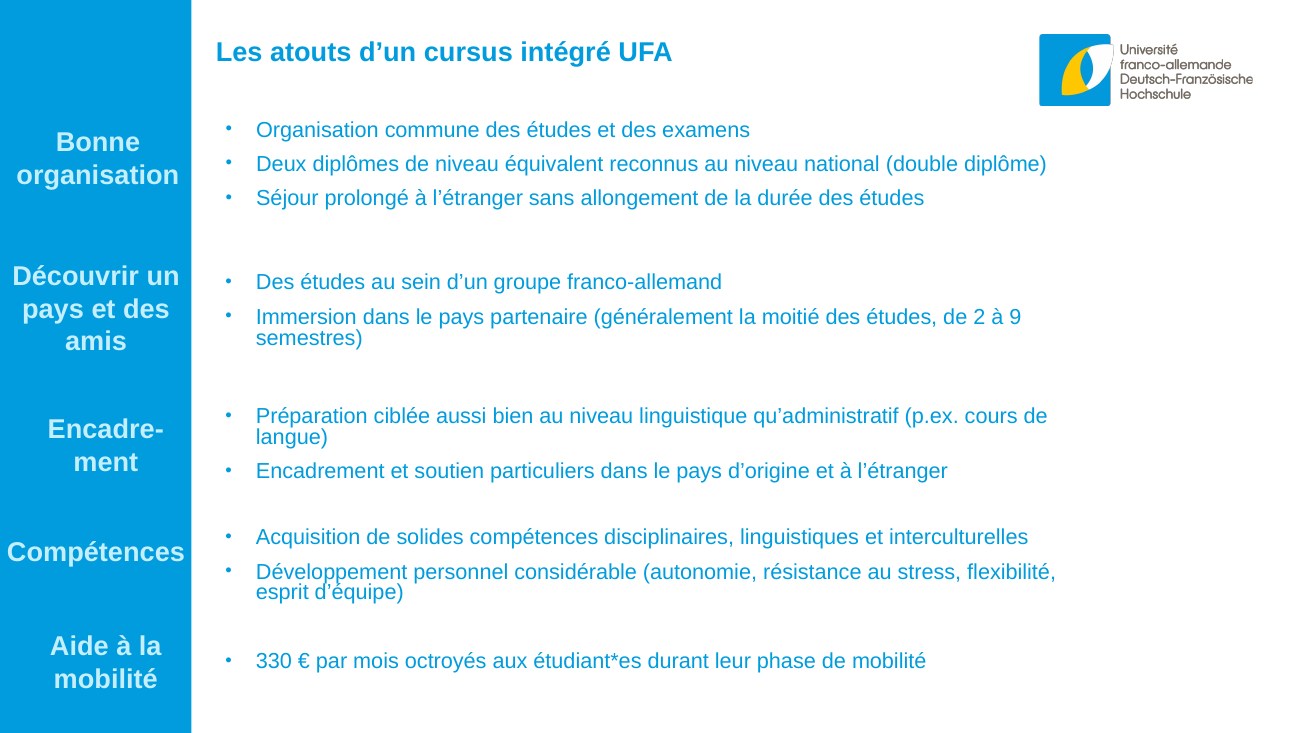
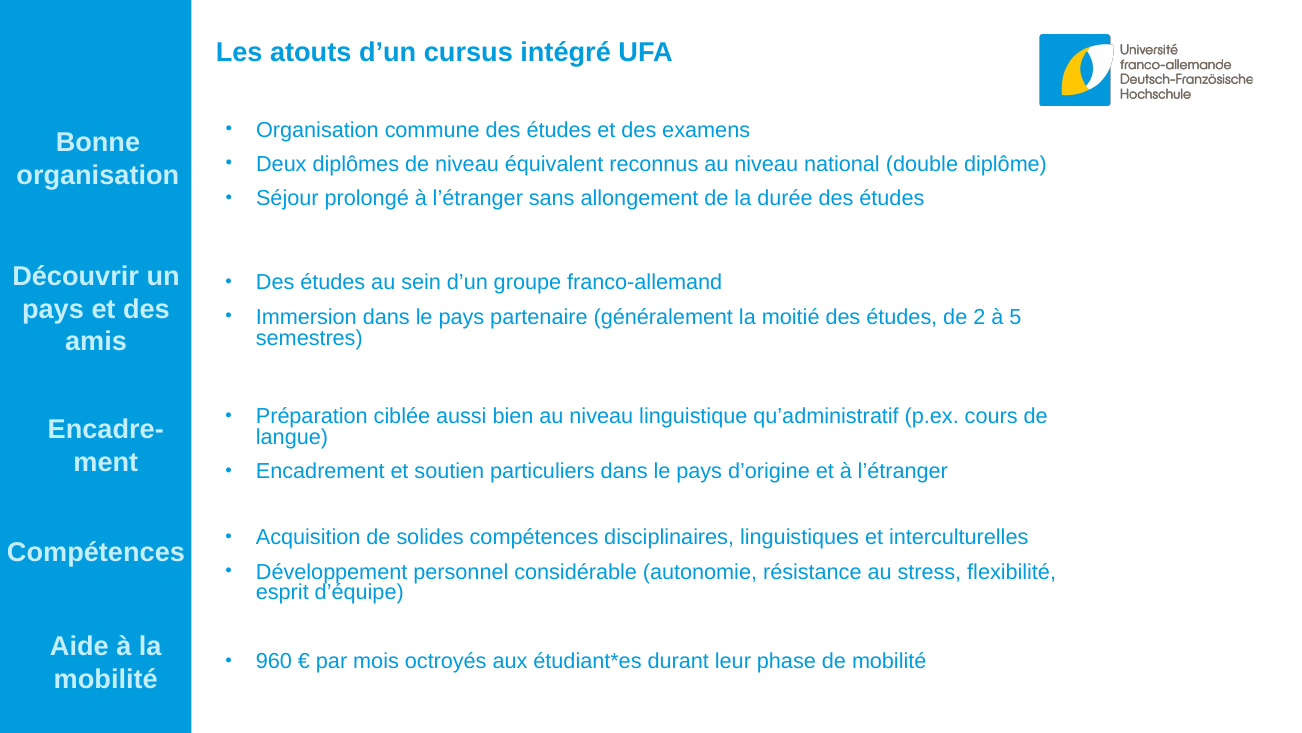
9: 9 -> 5
330: 330 -> 960
